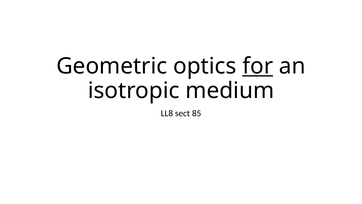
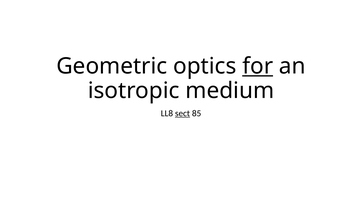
sect underline: none -> present
